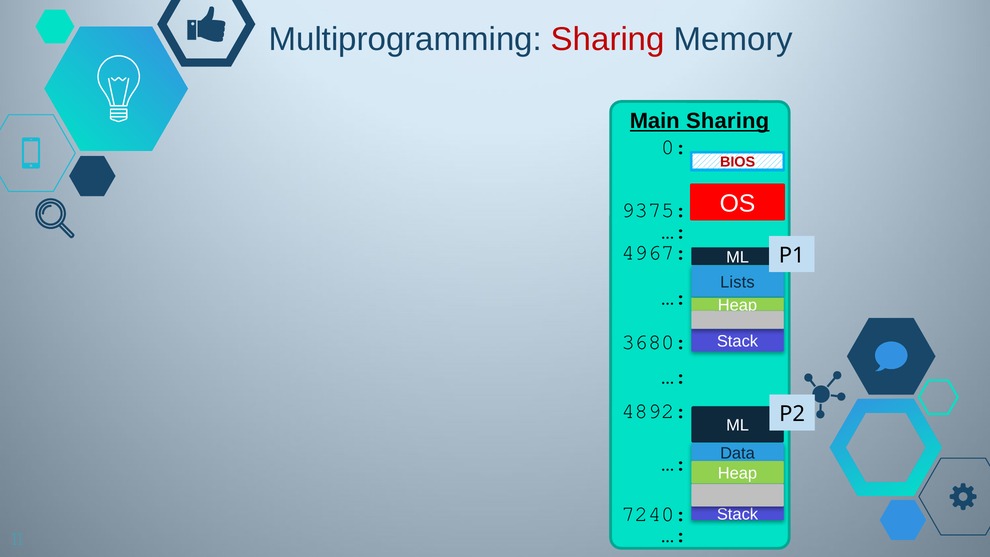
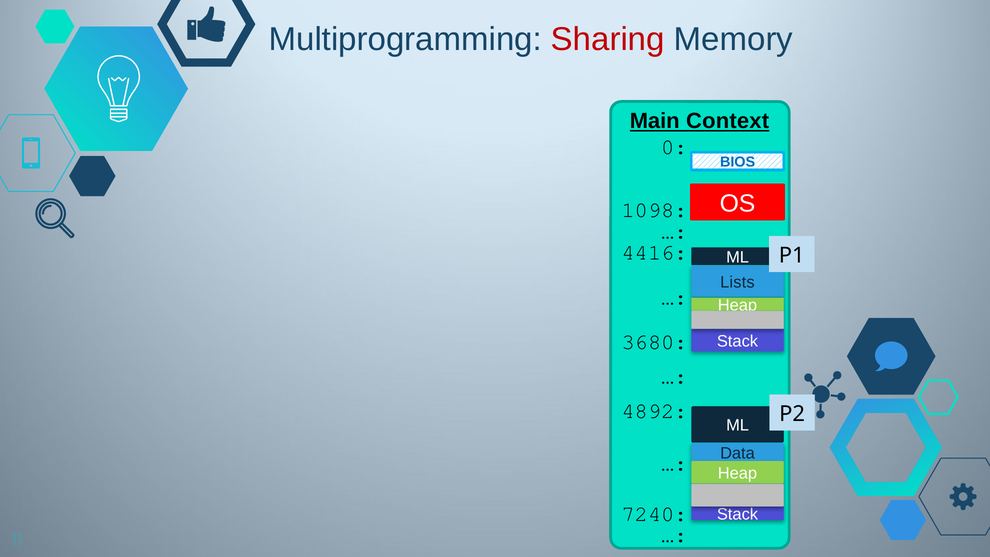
Main Sharing: Sharing -> Context
BIOS colour: red -> blue
9375: 9375 -> 1098
4967: 4967 -> 4416
